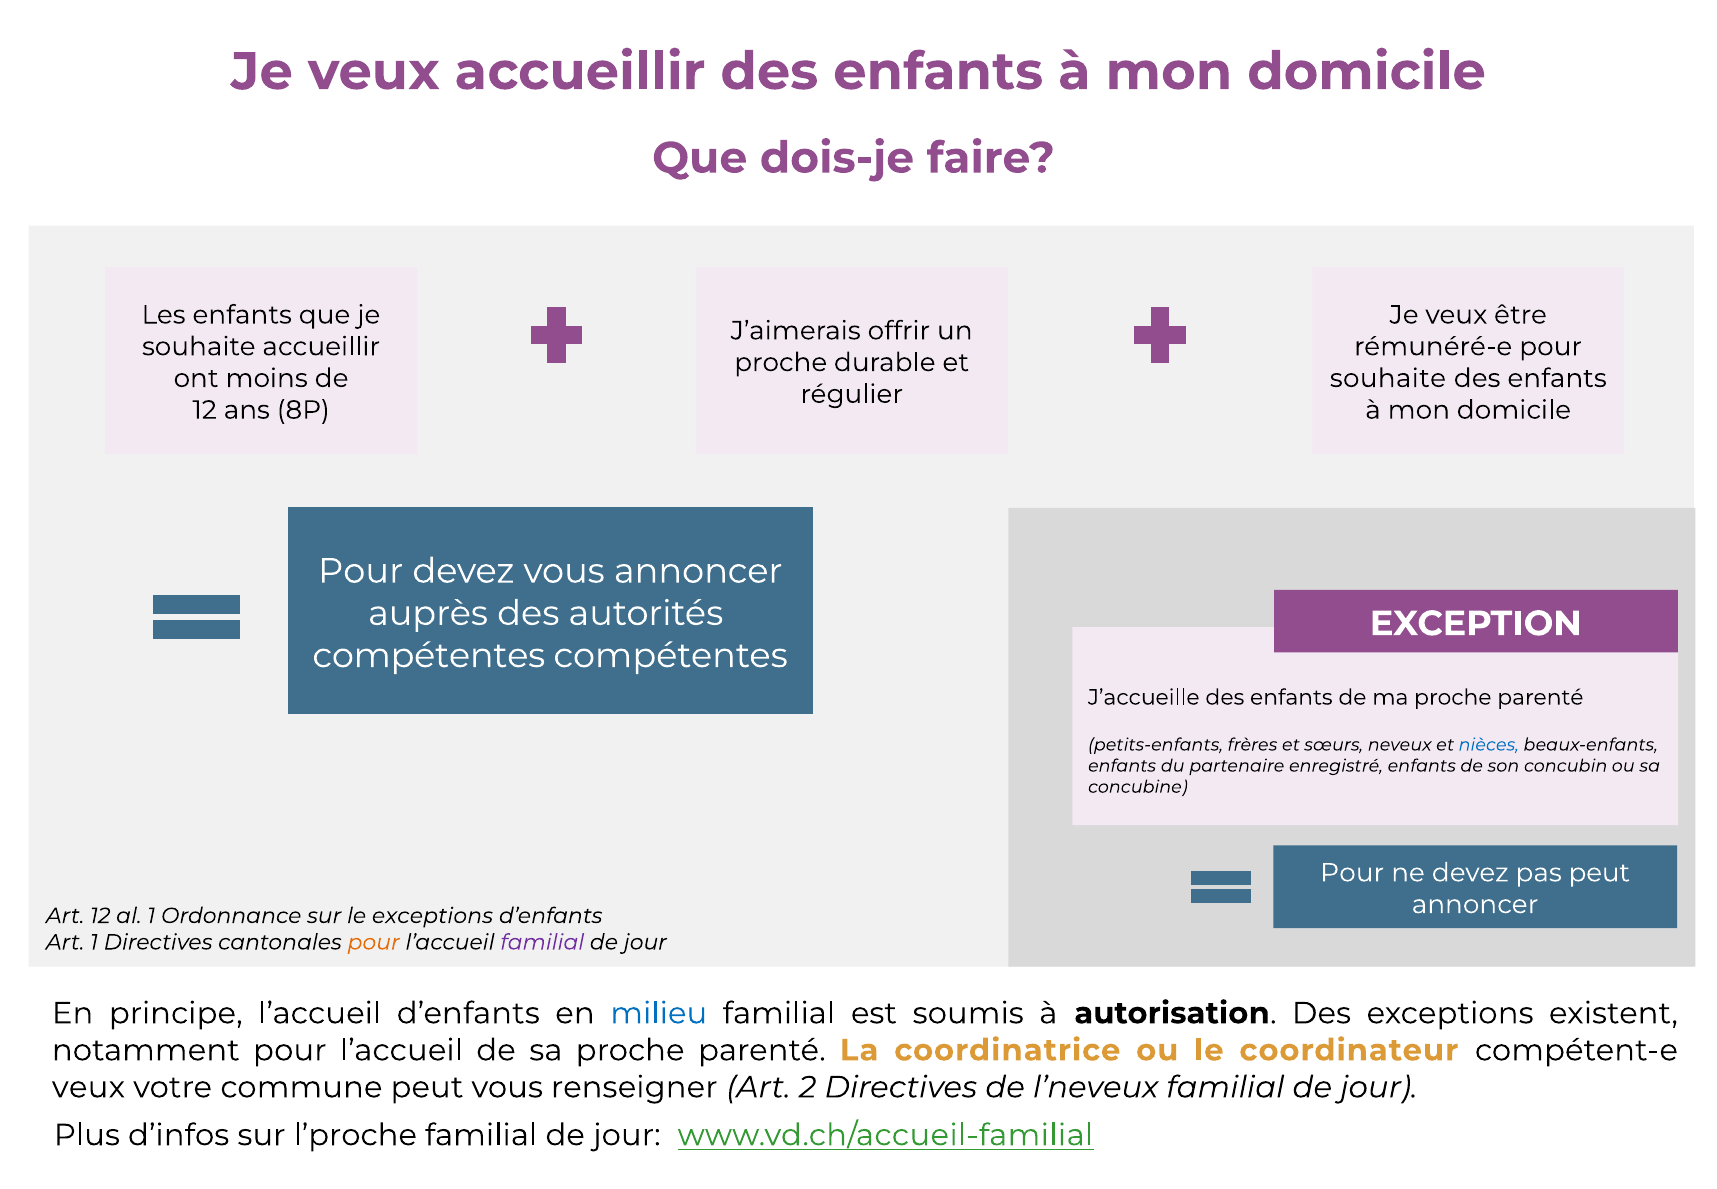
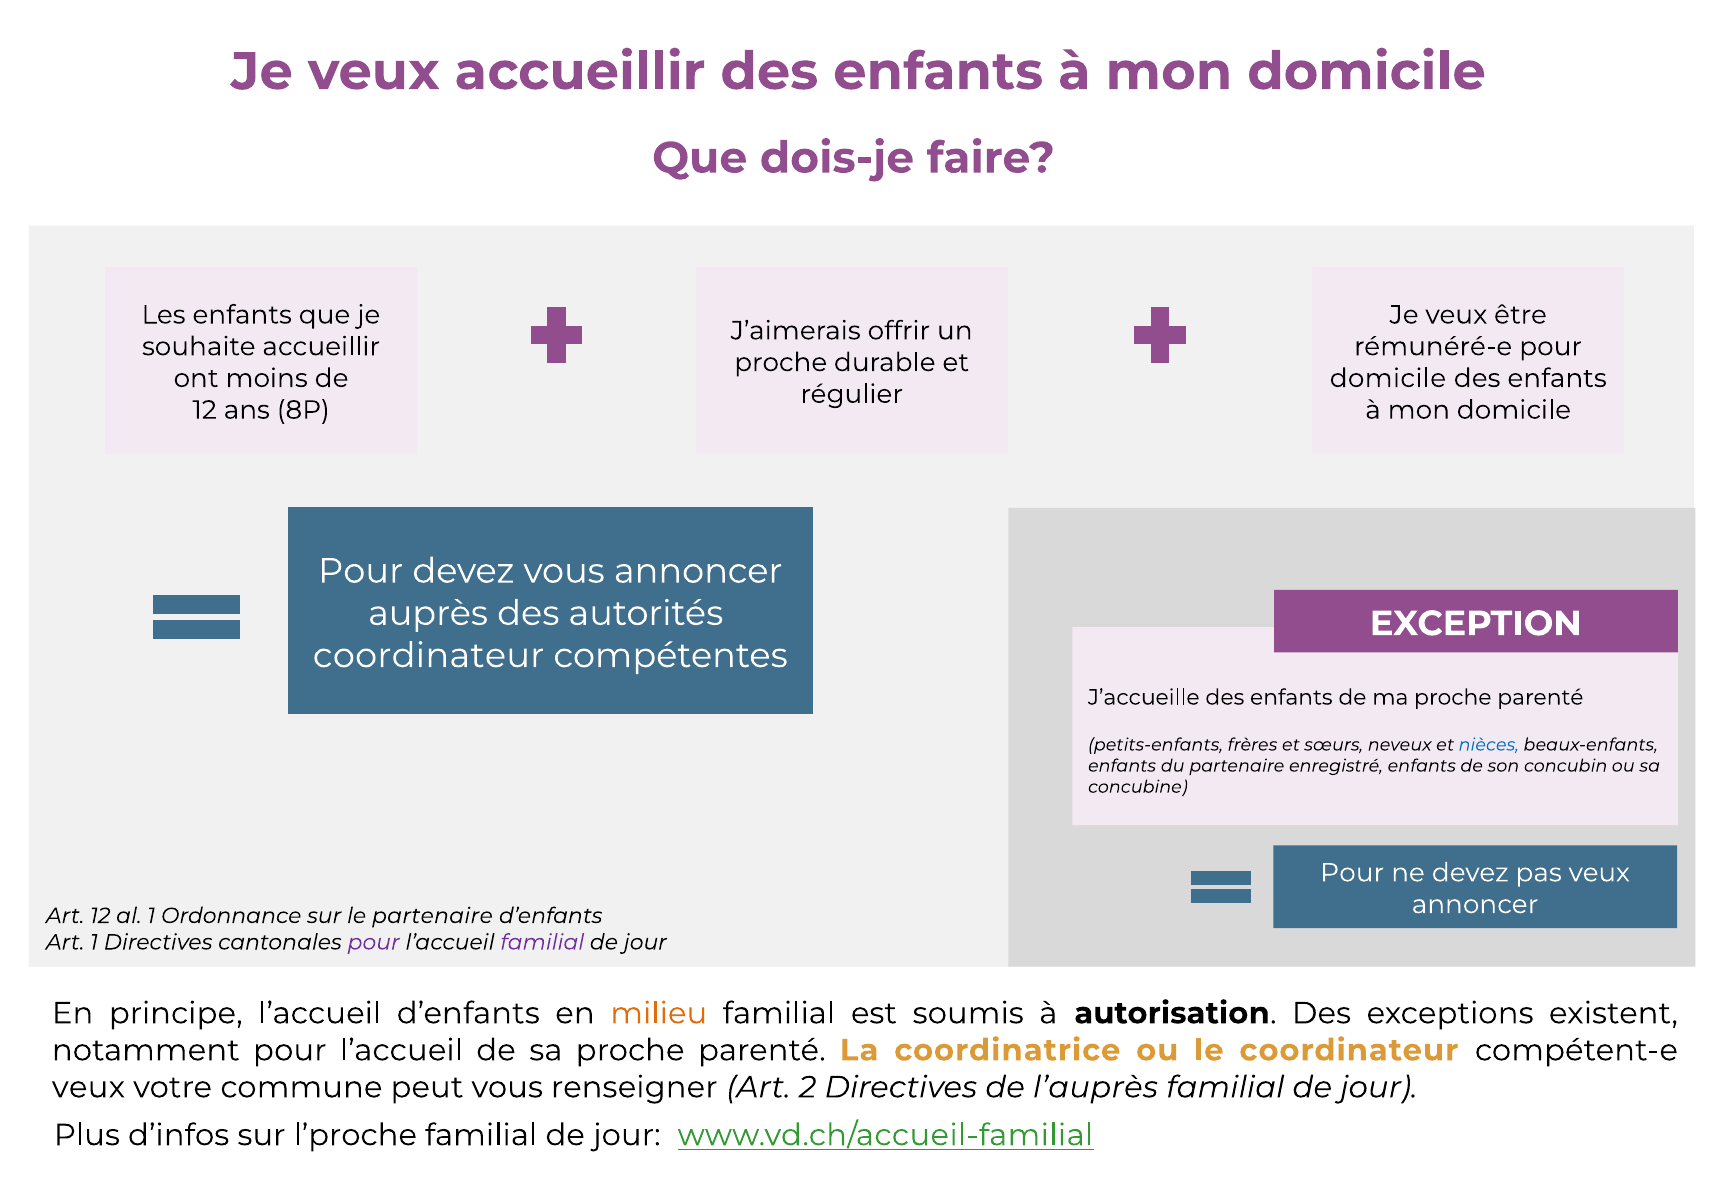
souhaite at (1388, 378): souhaite -> domicile
compétentes at (429, 655): compétentes -> coordinateur
pas peut: peut -> veux
le exceptions: exceptions -> partenaire
pour at (374, 942) colour: orange -> purple
milieu colour: blue -> orange
l’neveux: l’neveux -> l’auprès
